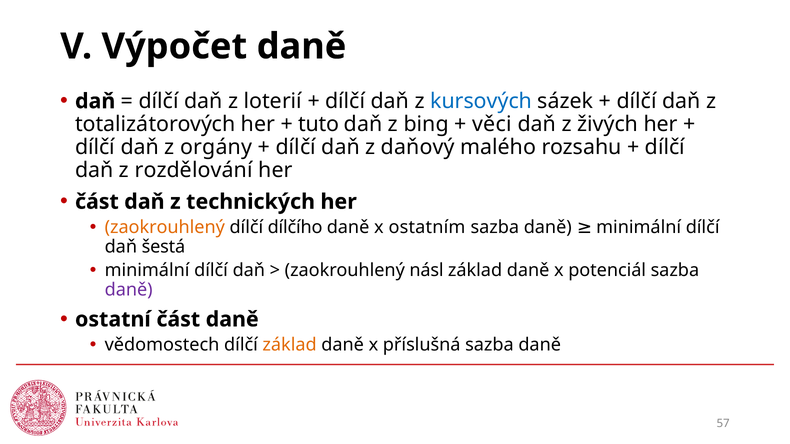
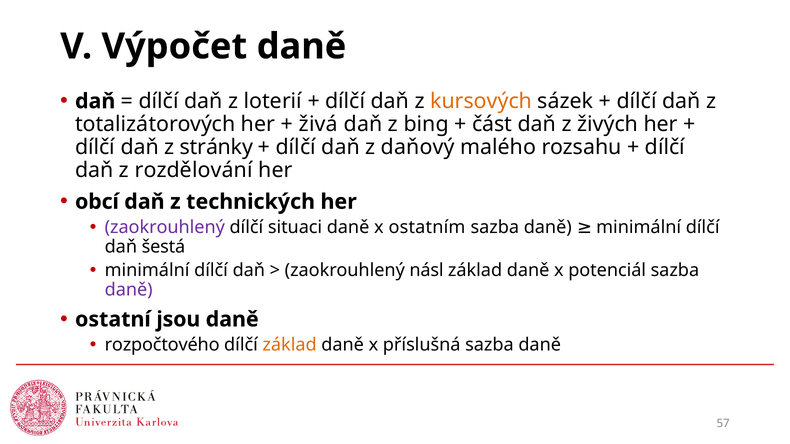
kursových colour: blue -> orange
tuto: tuto -> živá
věci: věci -> část
orgány: orgány -> stránky
část at (97, 202): část -> obcí
zaokrouhlený at (165, 227) colour: orange -> purple
dílčího: dílčího -> situaci
ostatní část: část -> jsou
vědomostech: vědomostech -> rozpočtového
